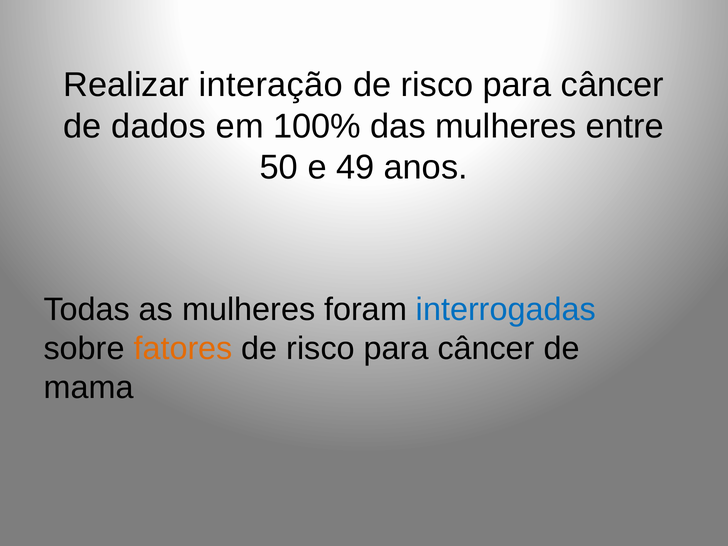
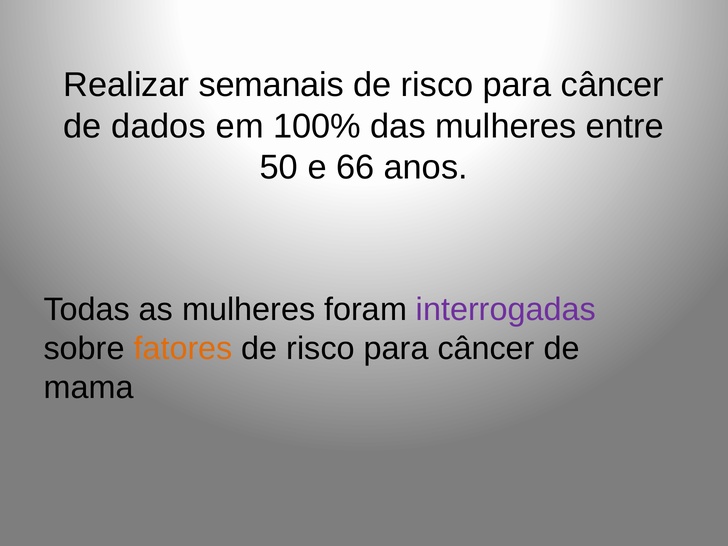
interação: interação -> semanais
49: 49 -> 66
interrogadas colour: blue -> purple
